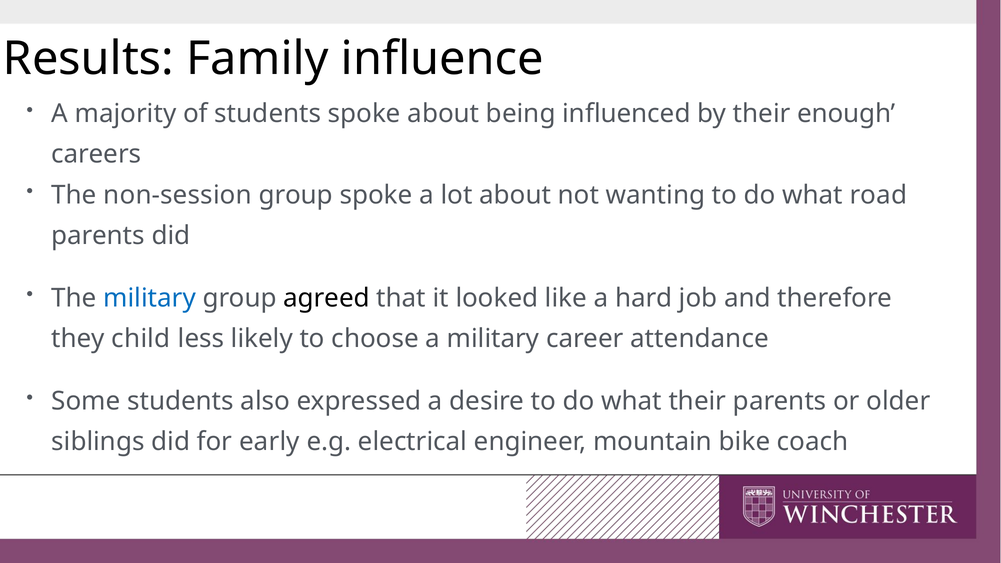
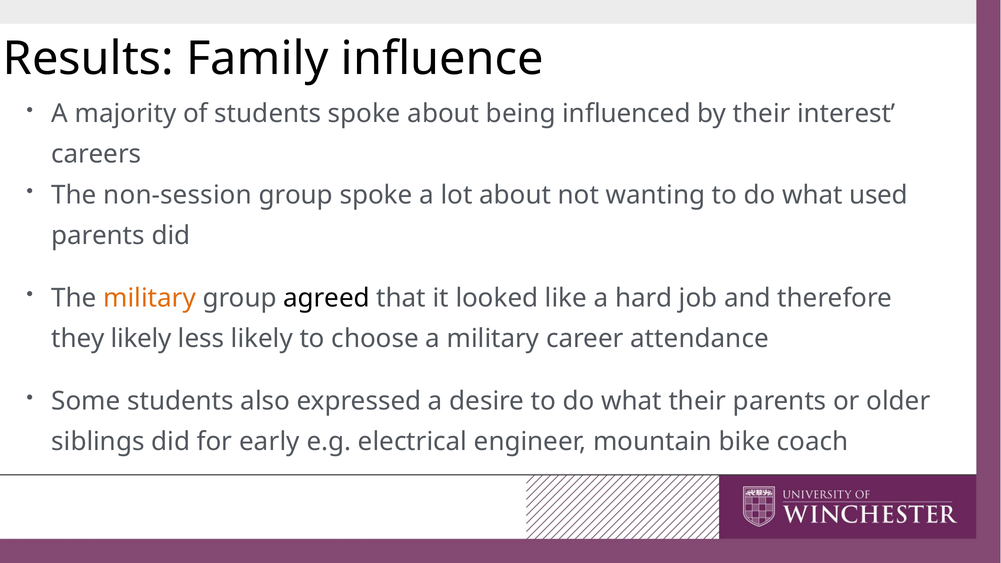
enough: enough -> interest
road: road -> used
military at (150, 298) colour: blue -> orange
they child: child -> likely
